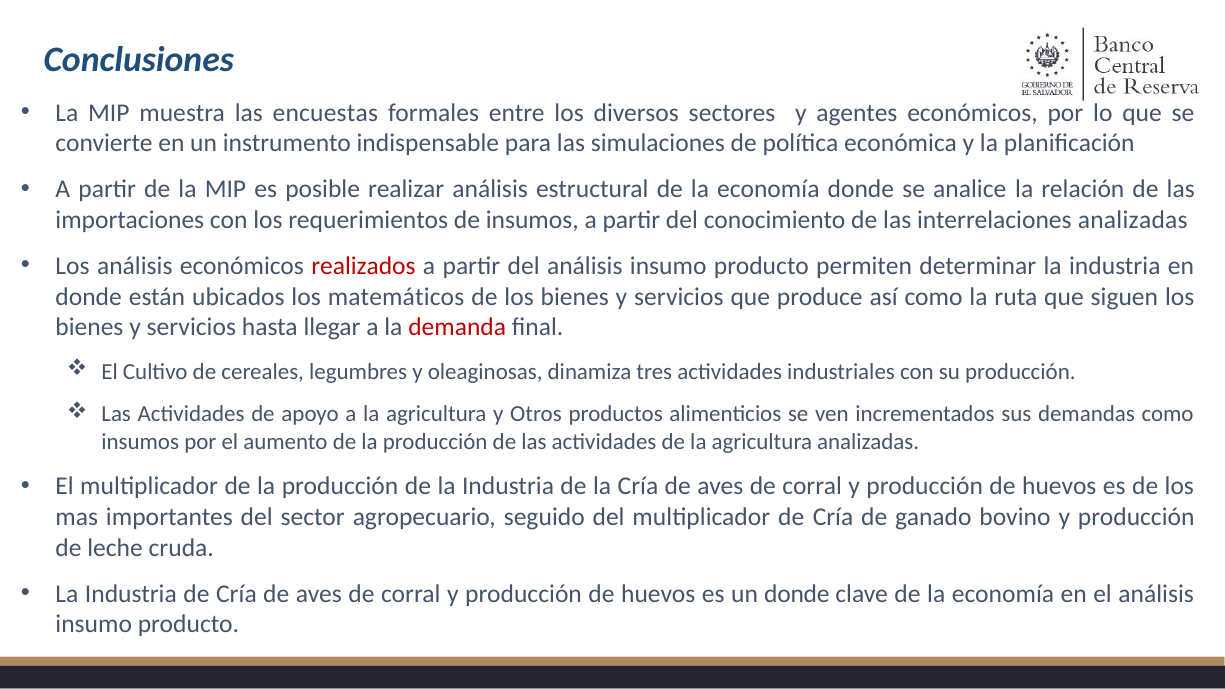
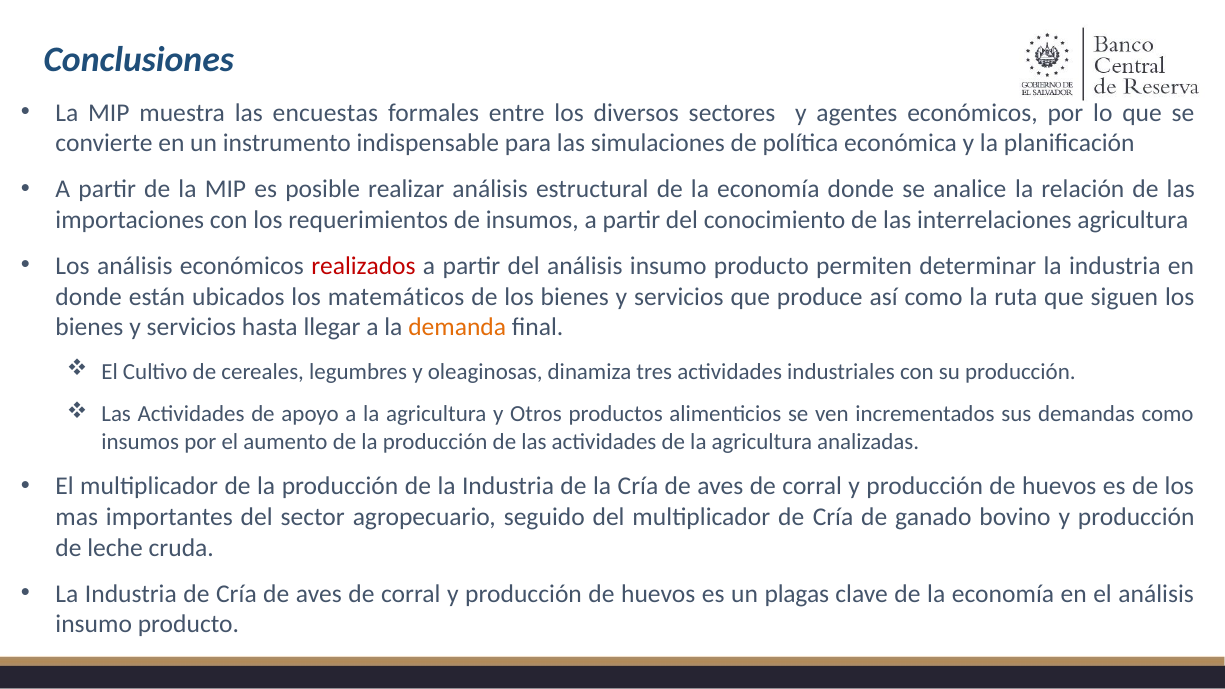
interrelaciones analizadas: analizadas -> agricultura
demanda colour: red -> orange
un donde: donde -> plagas
